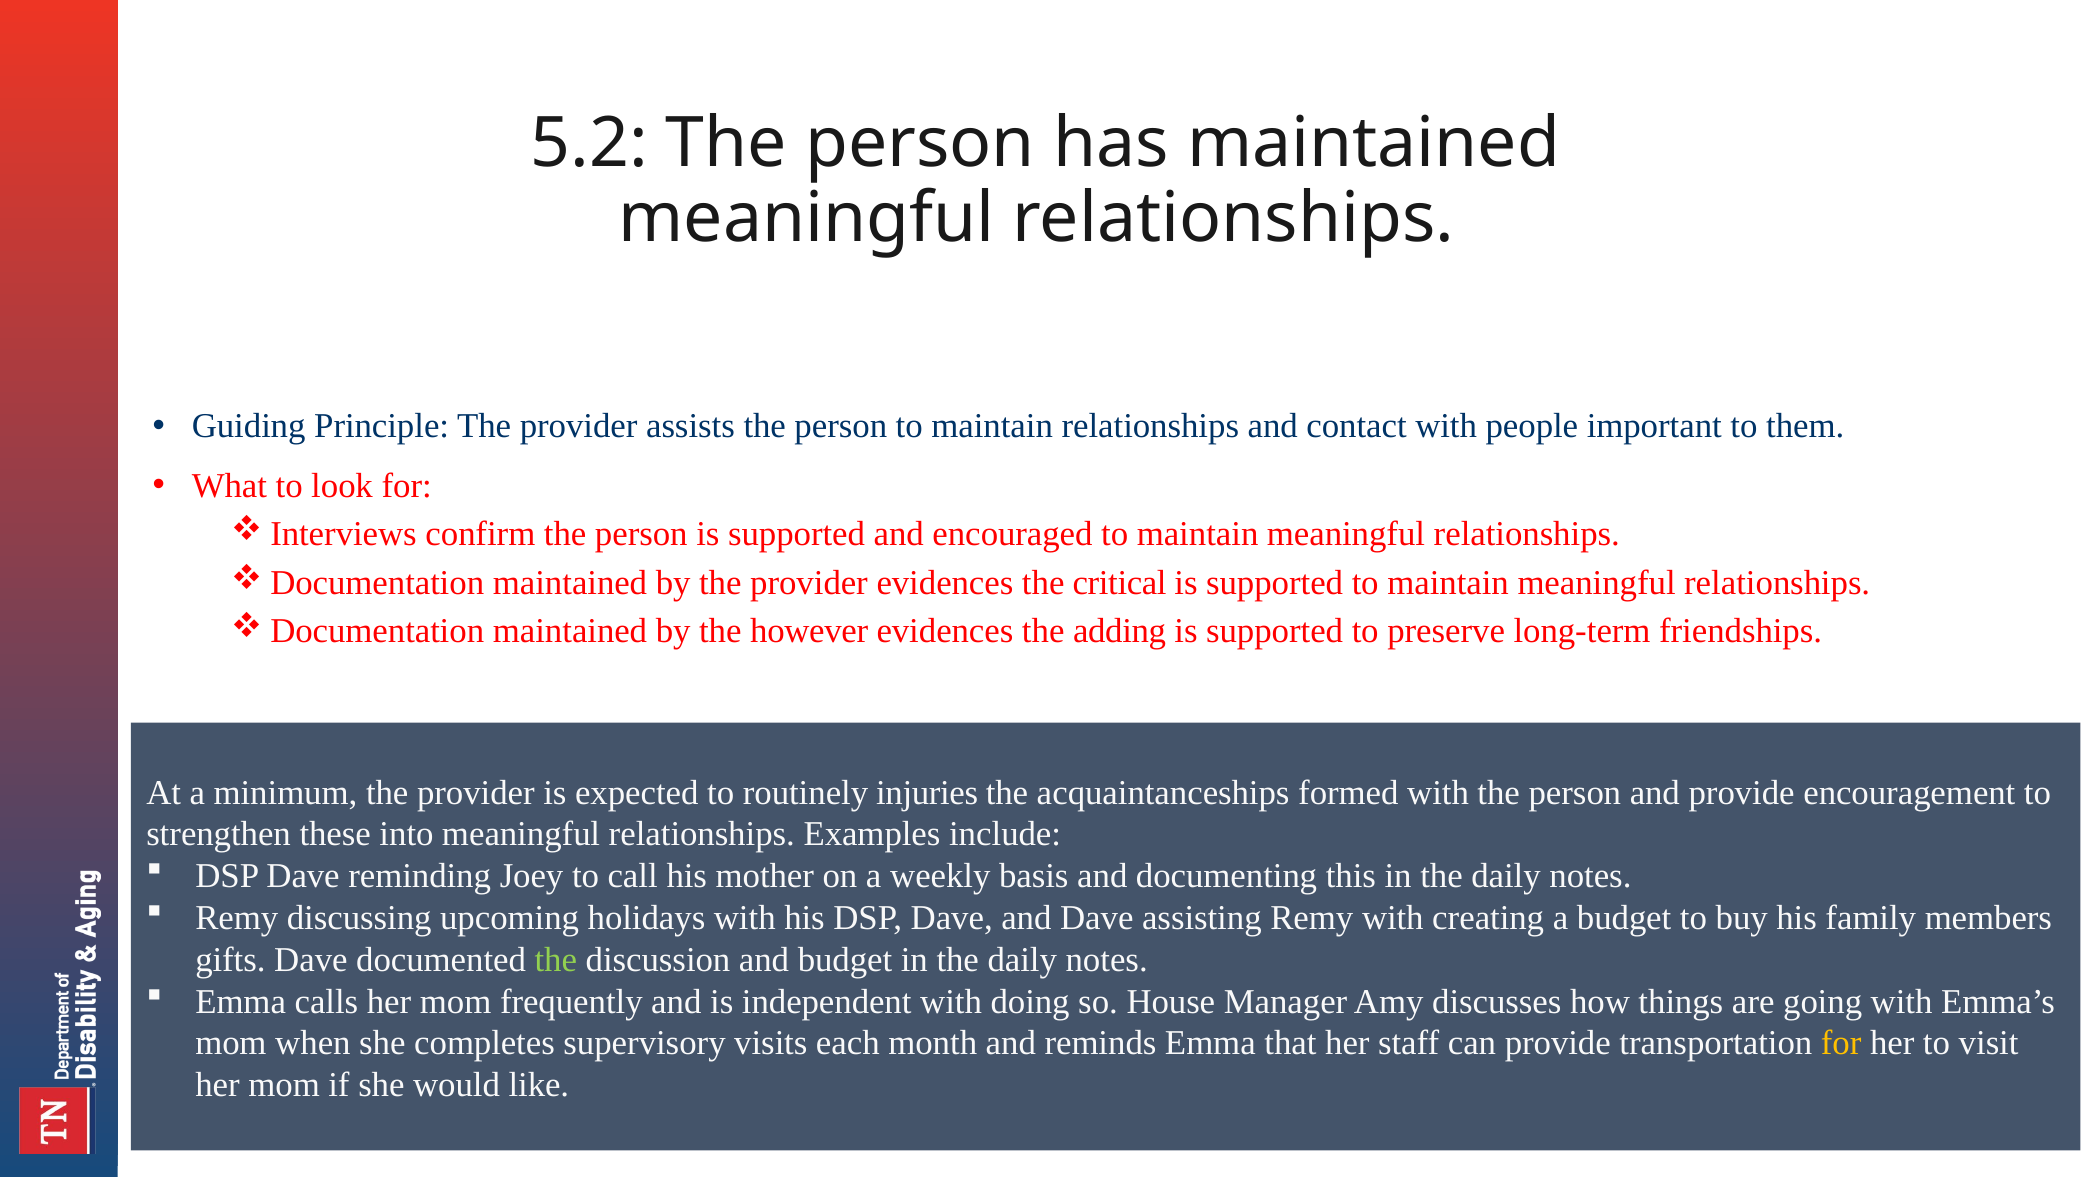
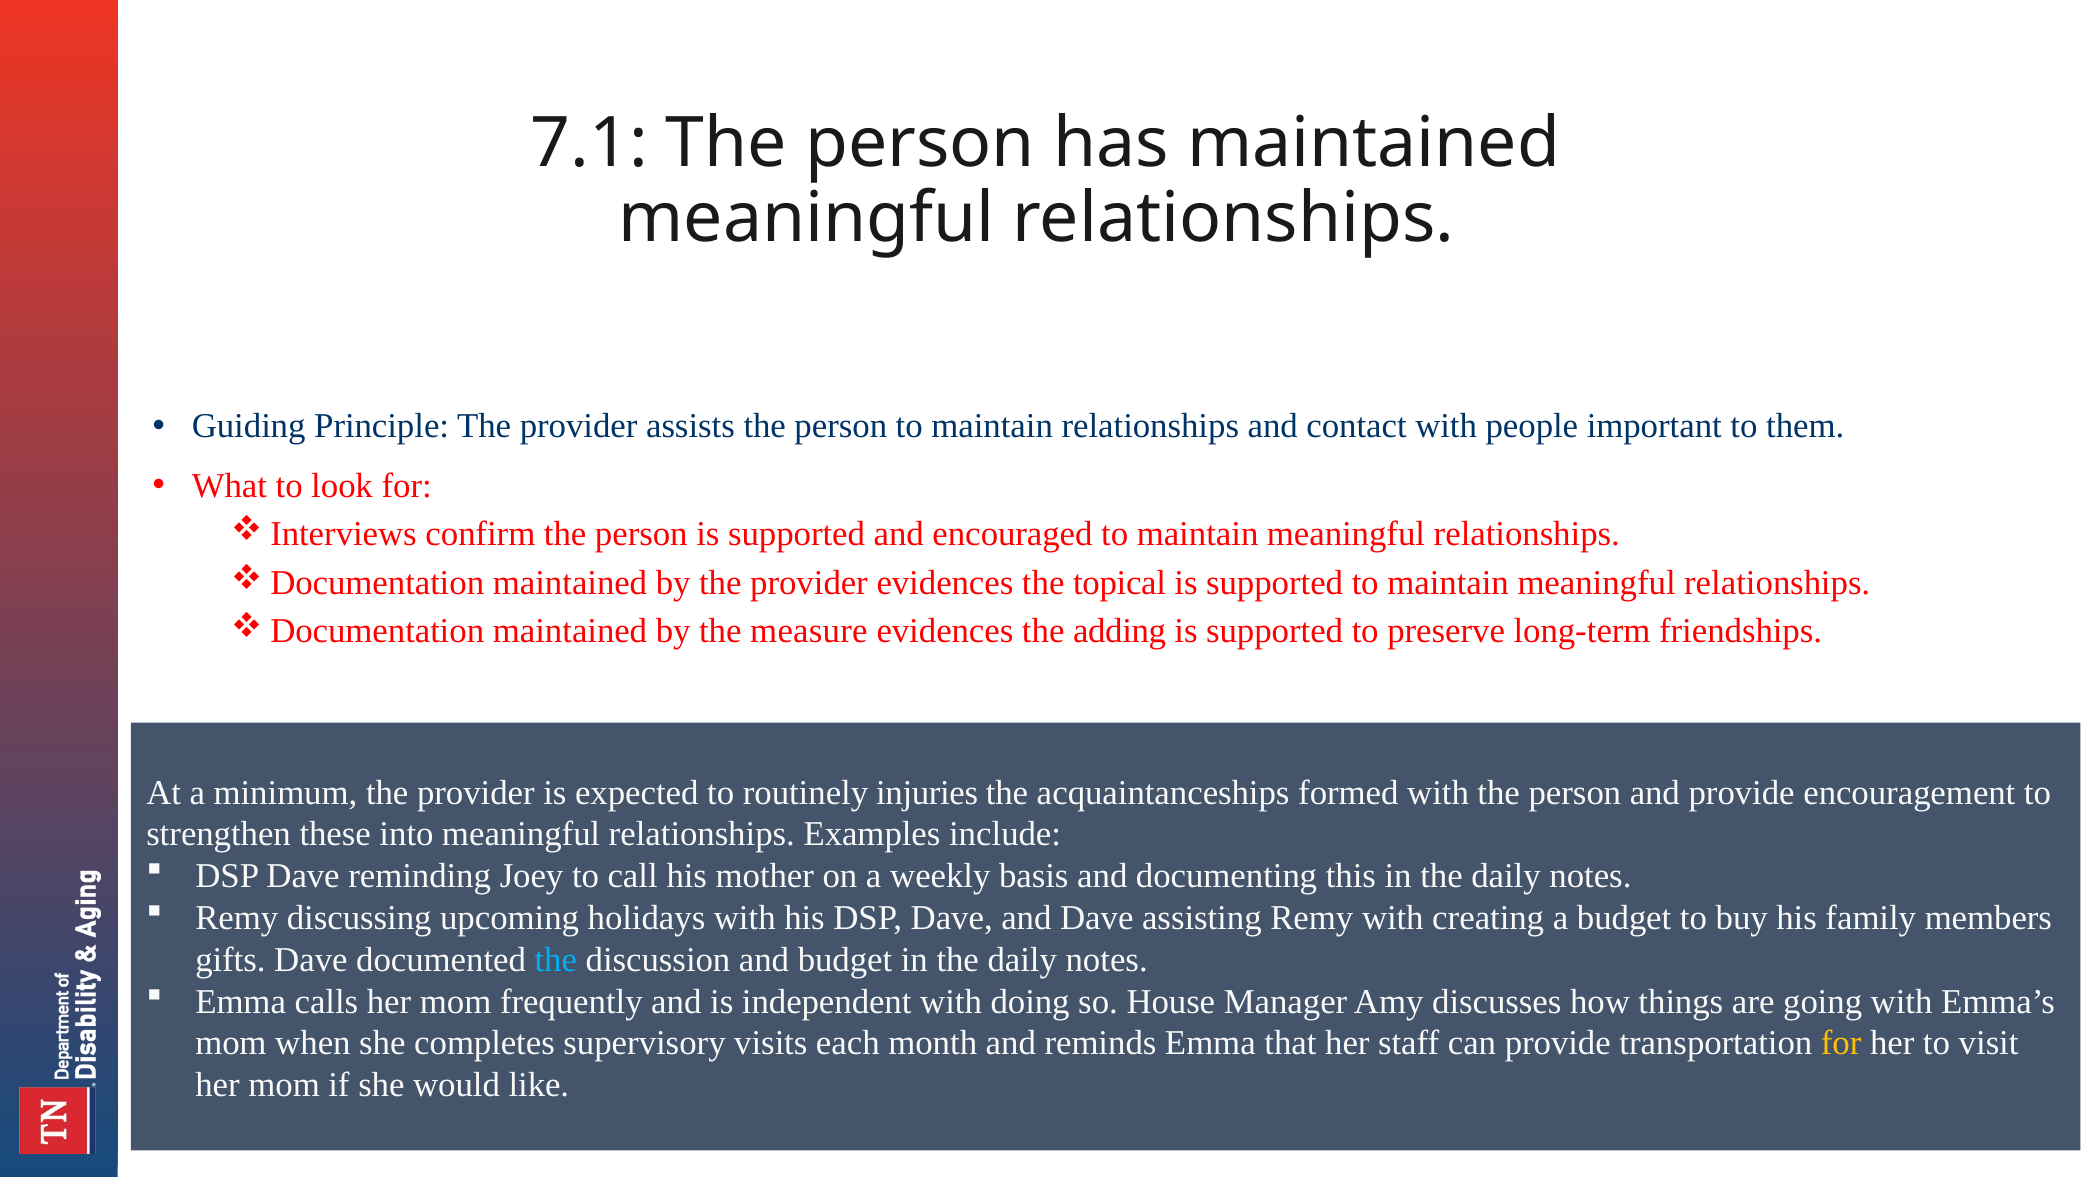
5.2: 5.2 -> 7.1
critical: critical -> topical
however: however -> measure
the at (556, 960) colour: light green -> light blue
